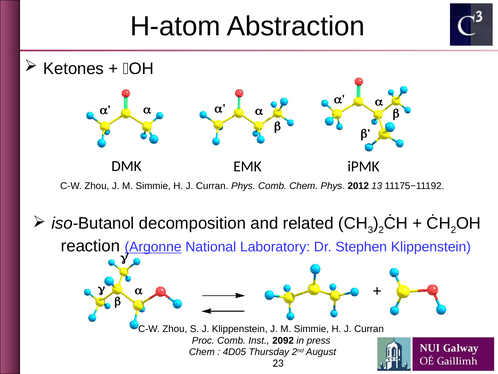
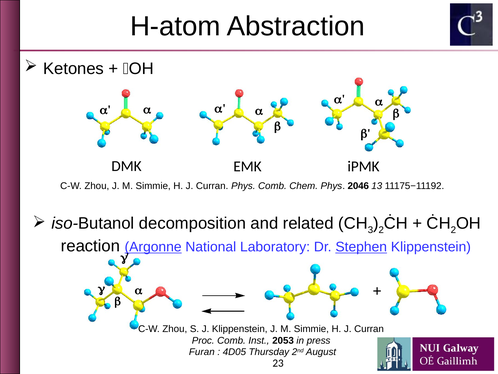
2012: 2012 -> 2046
Stephen underline: none -> present
2092: 2092 -> 2053
Chem at (202, 352): Chem -> Furan
